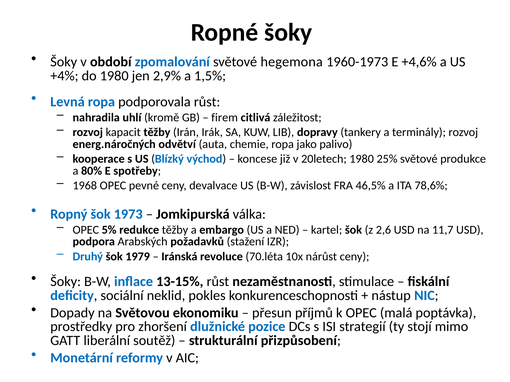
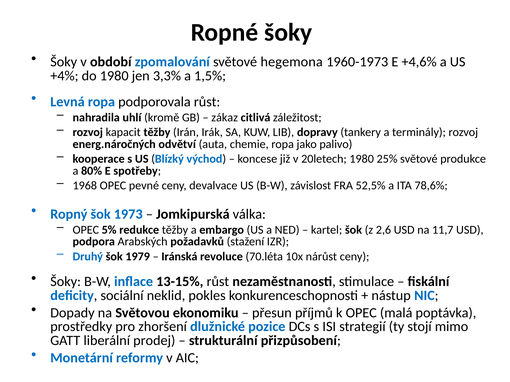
2,9%: 2,9% -> 3,3%
firem: firem -> zákaz
46,5%: 46,5% -> 52,5%
soutěž: soutěž -> prodej
